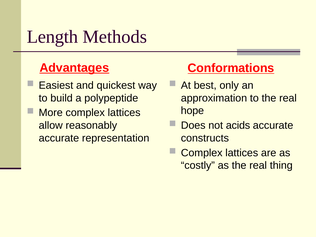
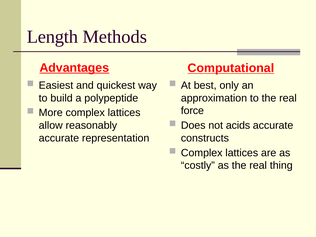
Conformations: Conformations -> Computational
hope: hope -> force
